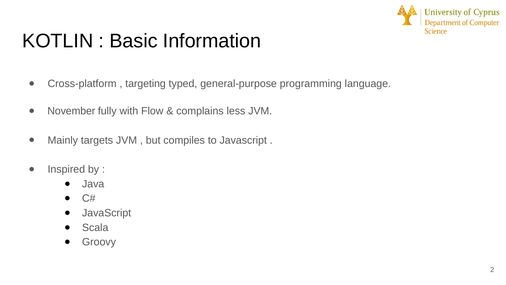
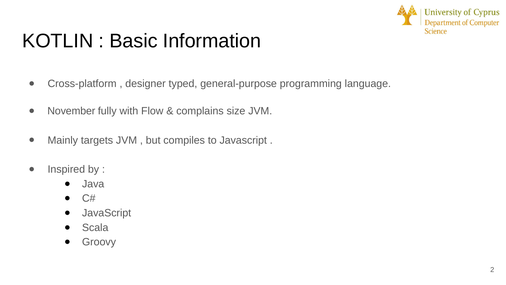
targeting: targeting -> designer
less: less -> size
